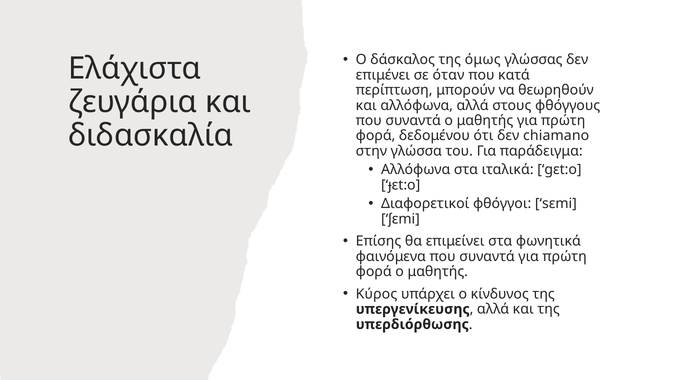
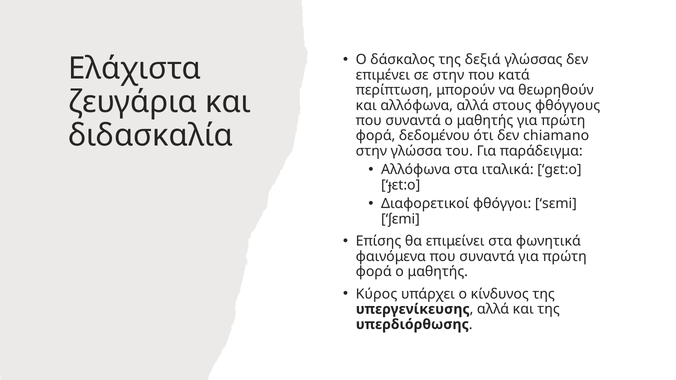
όμως: όμως -> δεξιά
σε όταν: όταν -> στην
